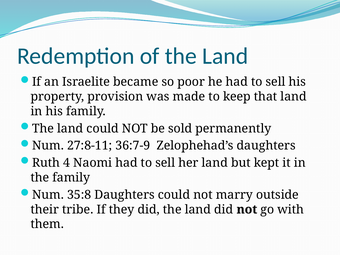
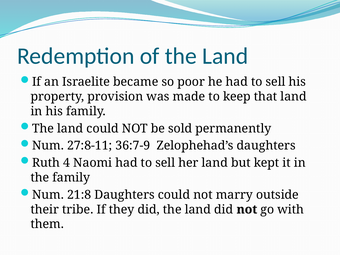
35:8: 35:8 -> 21:8
